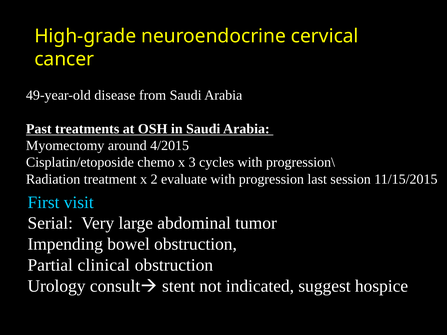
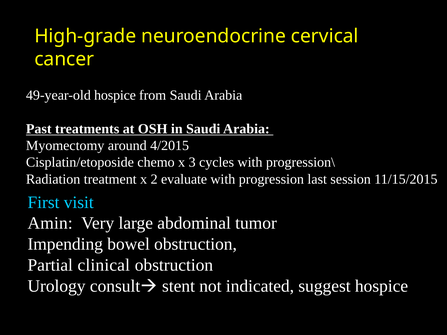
49-year-old disease: disease -> hospice
Serial: Serial -> Amin
